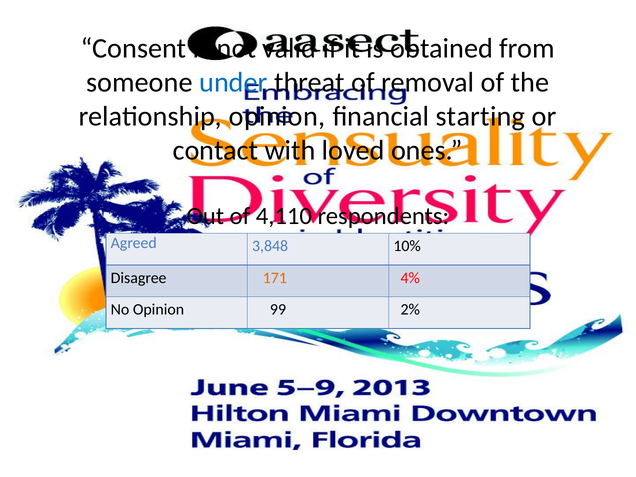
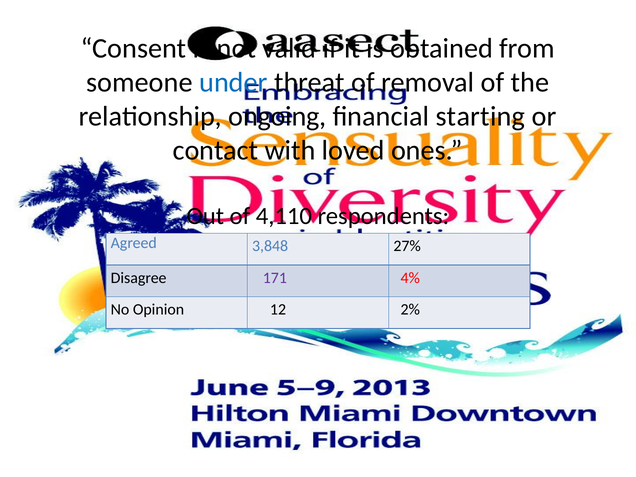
relationship opinion: opinion -> ongoing
10%: 10% -> 27%
171 colour: orange -> purple
99: 99 -> 12
